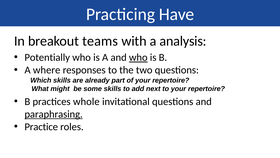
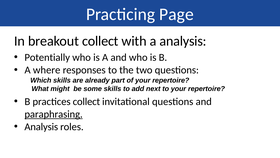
Have: Have -> Page
breakout teams: teams -> collect
who at (138, 57) underline: present -> none
practices whole: whole -> collect
Practice at (41, 126): Practice -> Analysis
